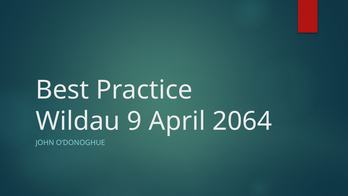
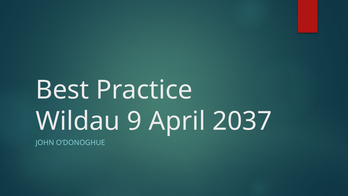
2064: 2064 -> 2037
